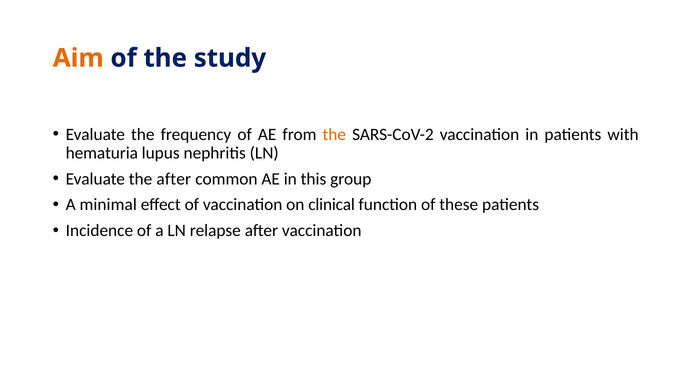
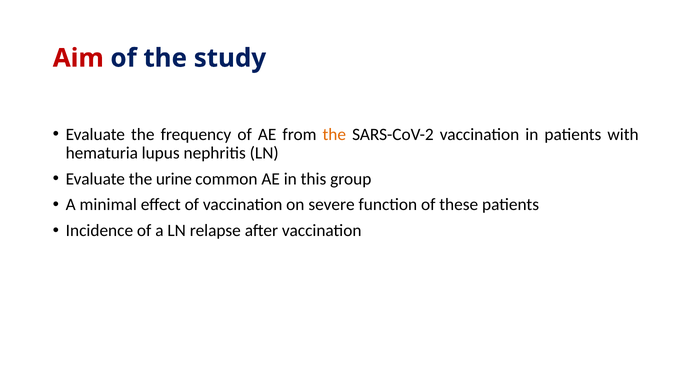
Aim colour: orange -> red
the after: after -> urine
clinical: clinical -> severe
